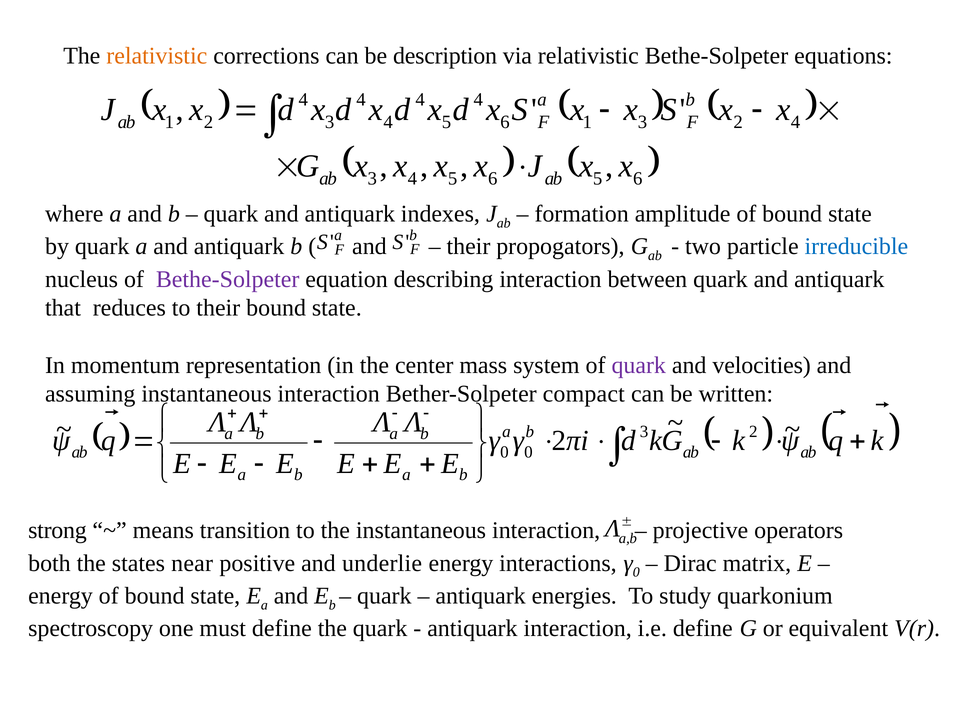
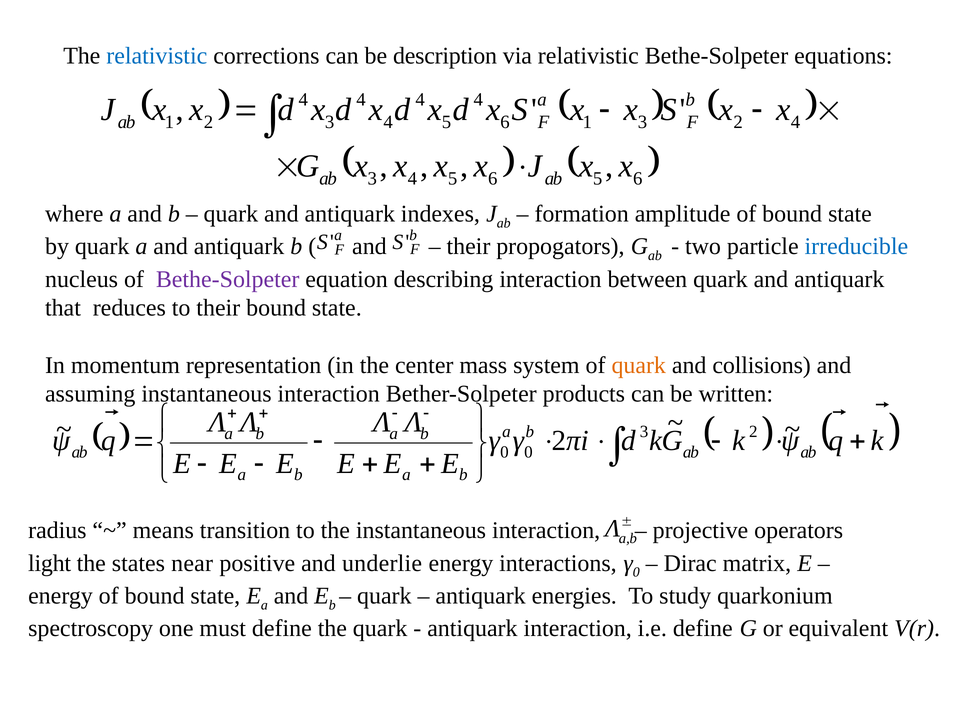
relativistic at (157, 56) colour: orange -> blue
quark at (639, 366) colour: purple -> orange
velocities: velocities -> collisions
compact: compact -> products
strong: strong -> radius
both: both -> light
